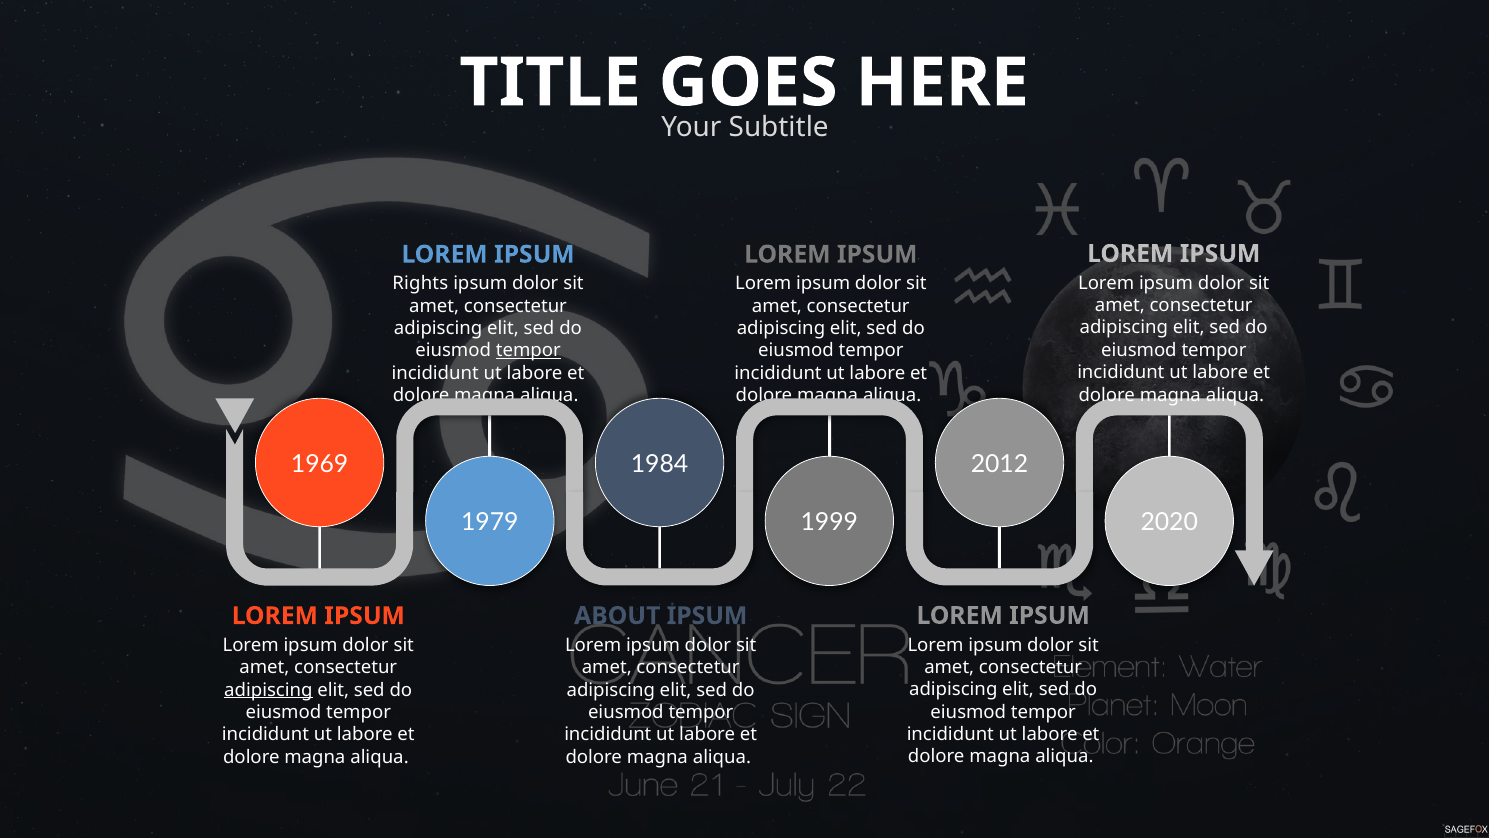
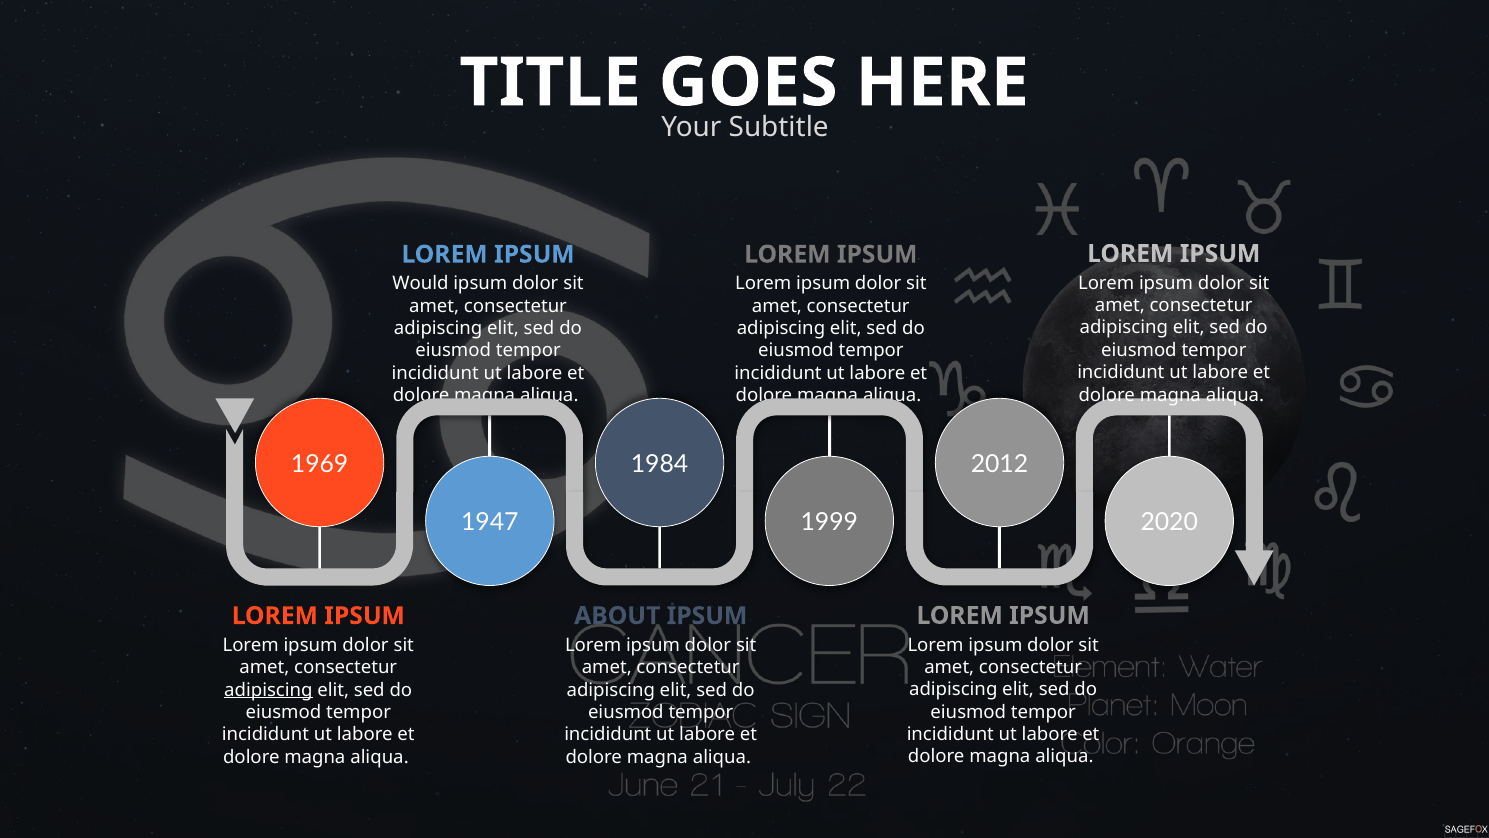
Rights: Rights -> Would
tempor at (528, 351) underline: present -> none
1979: 1979 -> 1947
